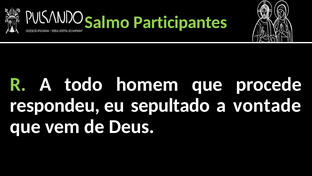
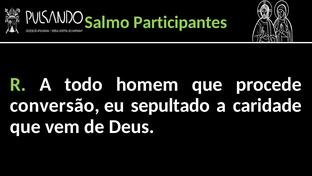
respondeu: respondeu -> conversão
vontade: vontade -> caridade
